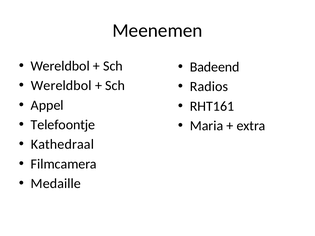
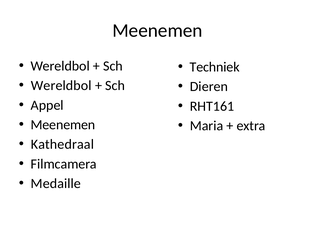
Badeend: Badeend -> Techniek
Radios: Radios -> Dieren
Telefoontje at (63, 125): Telefoontje -> Meenemen
